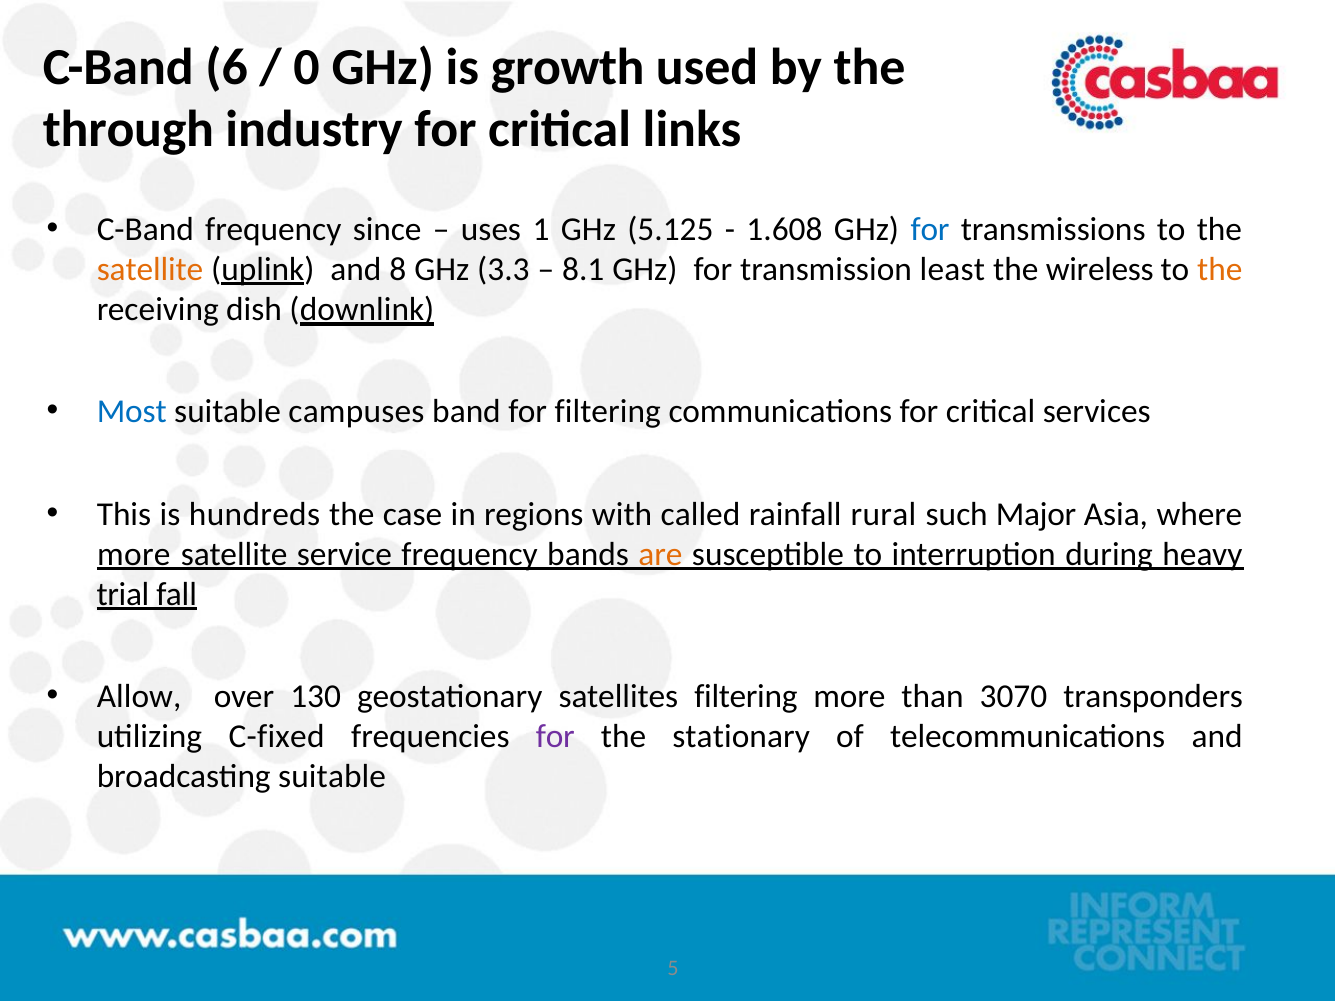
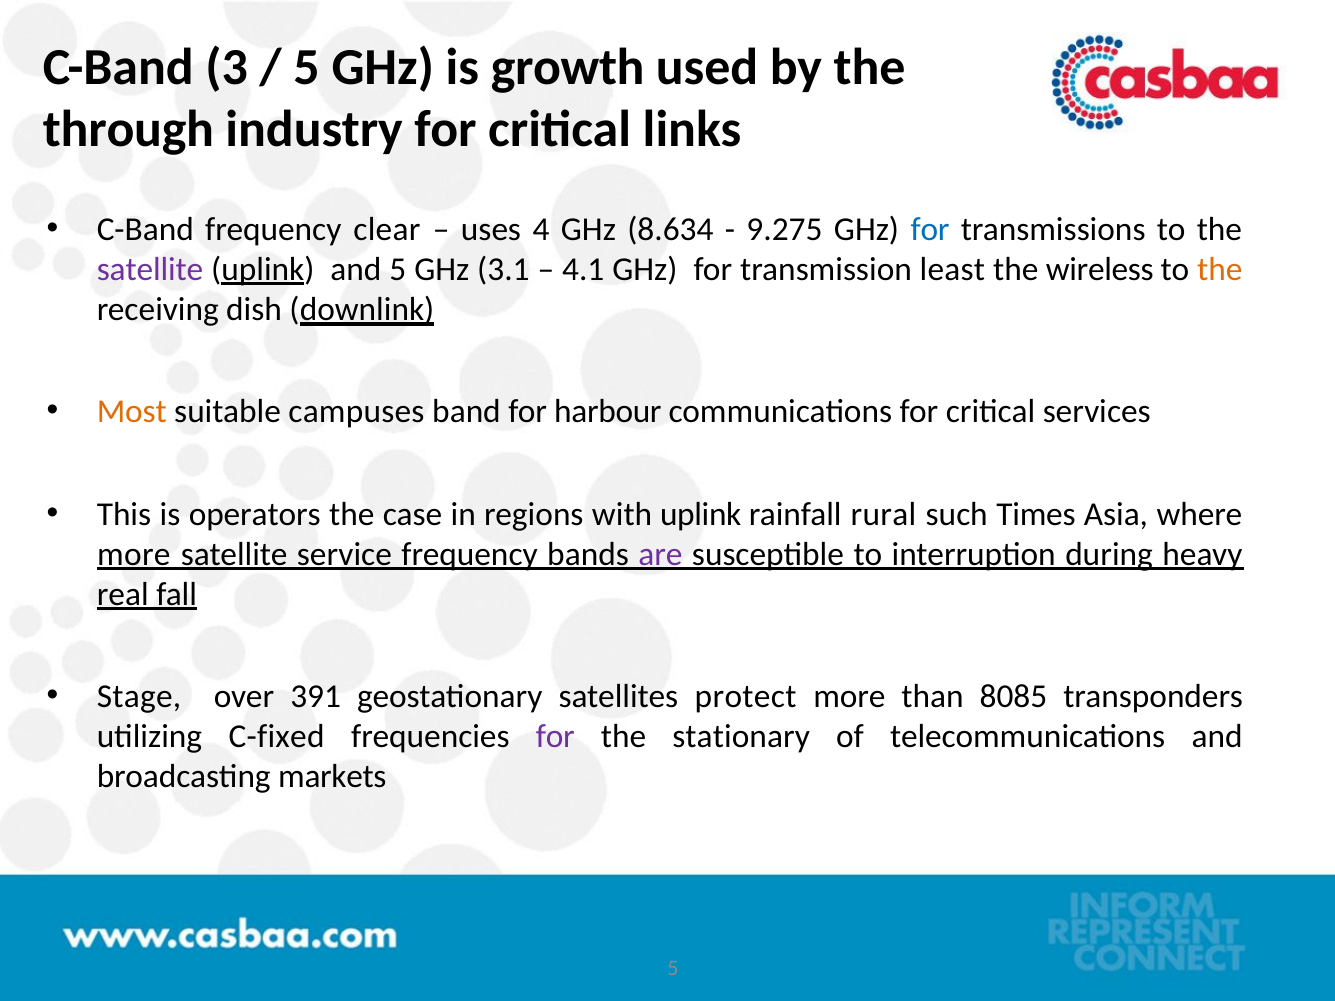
6: 6 -> 3
0 at (307, 67): 0 -> 5
since: since -> clear
1: 1 -> 4
5.125: 5.125 -> 8.634
1.608: 1.608 -> 9.275
satellite at (150, 269) colour: orange -> purple
and 8: 8 -> 5
3.3: 3.3 -> 3.1
8.1: 8.1 -> 4.1
Most colour: blue -> orange
for filtering: filtering -> harbour
hundreds: hundreds -> operators
with called: called -> uplink
Major: Major -> Times
are colour: orange -> purple
trial: trial -> real
Allow: Allow -> Stage
130: 130 -> 391
satellites filtering: filtering -> protect
3070: 3070 -> 8085
broadcasting suitable: suitable -> markets
